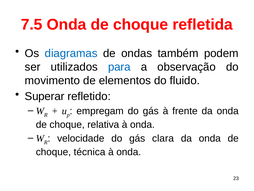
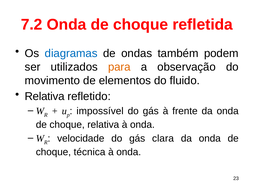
7.5: 7.5 -> 7.2
para colour: blue -> orange
Superar at (45, 96): Superar -> Relativa
empregam: empregam -> impossível
